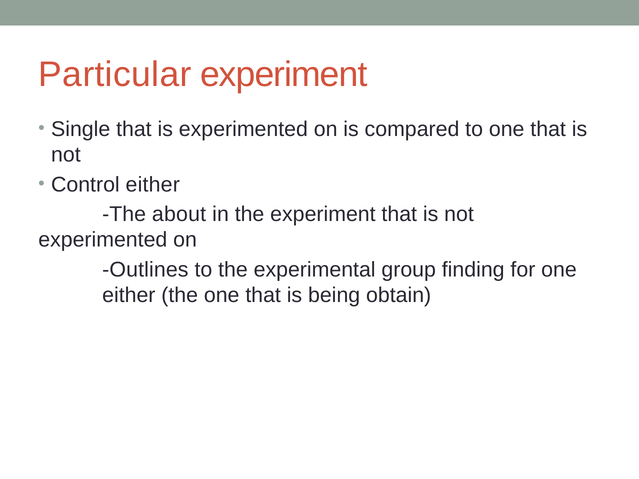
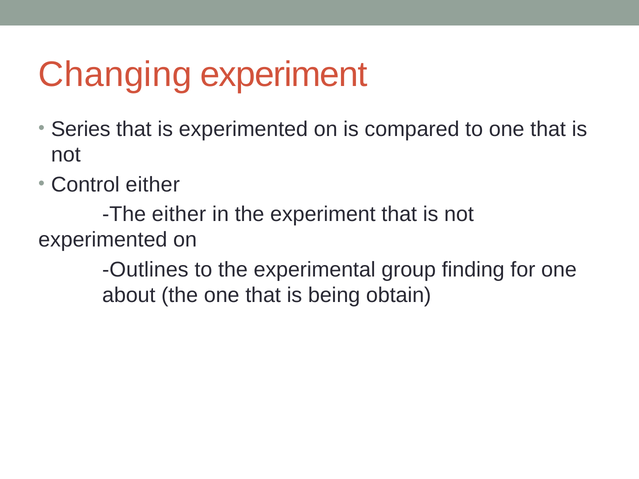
Particular: Particular -> Changing
Single: Single -> Series
The about: about -> either
either at (129, 295): either -> about
